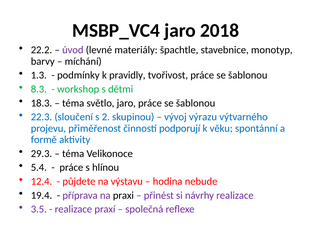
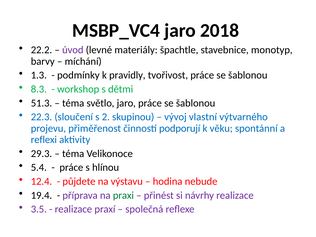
18.3: 18.3 -> 51.3
výrazu: výrazu -> vlastní
formě: formě -> reflexi
praxi colour: black -> green
